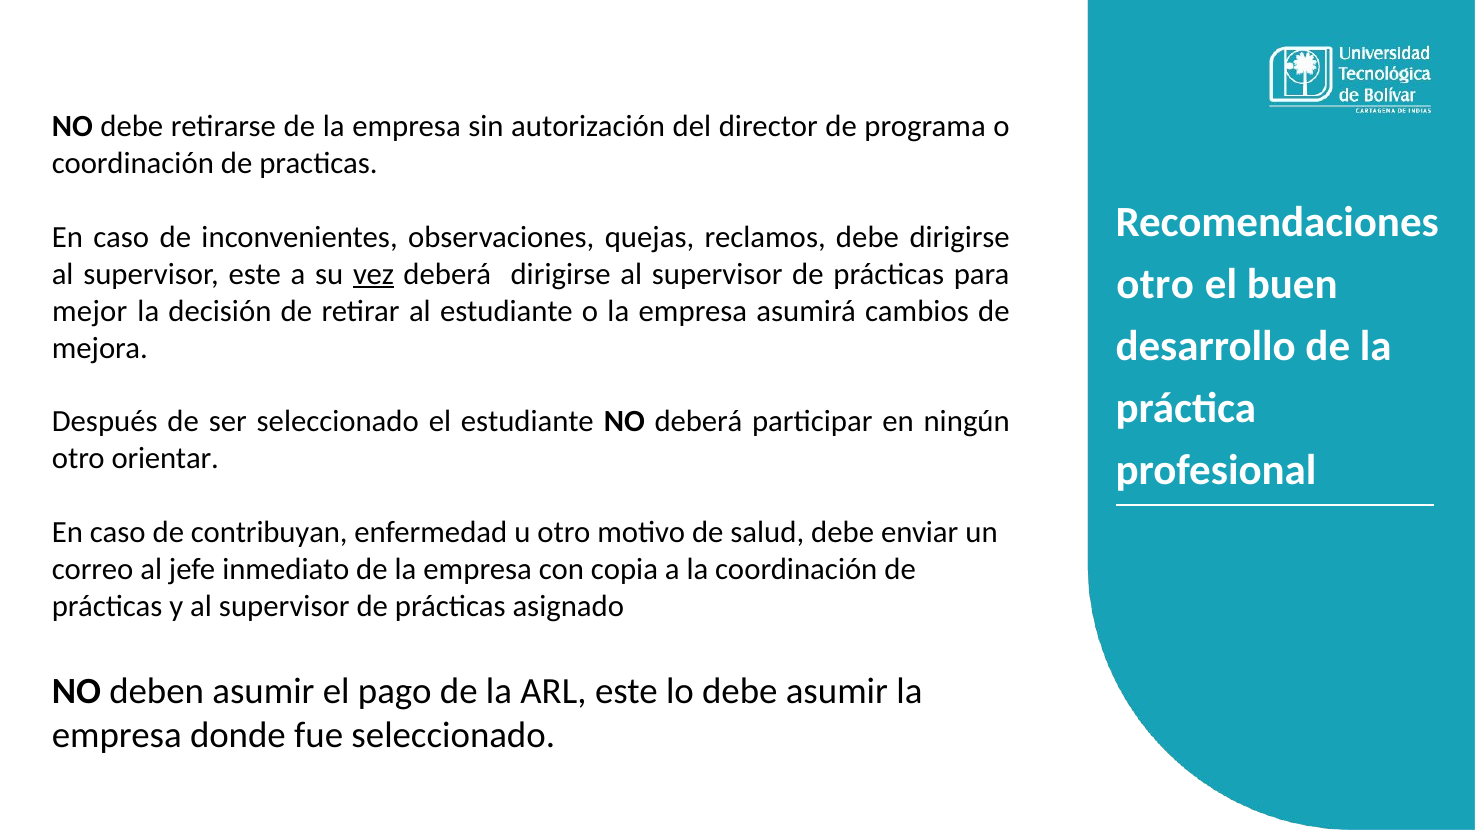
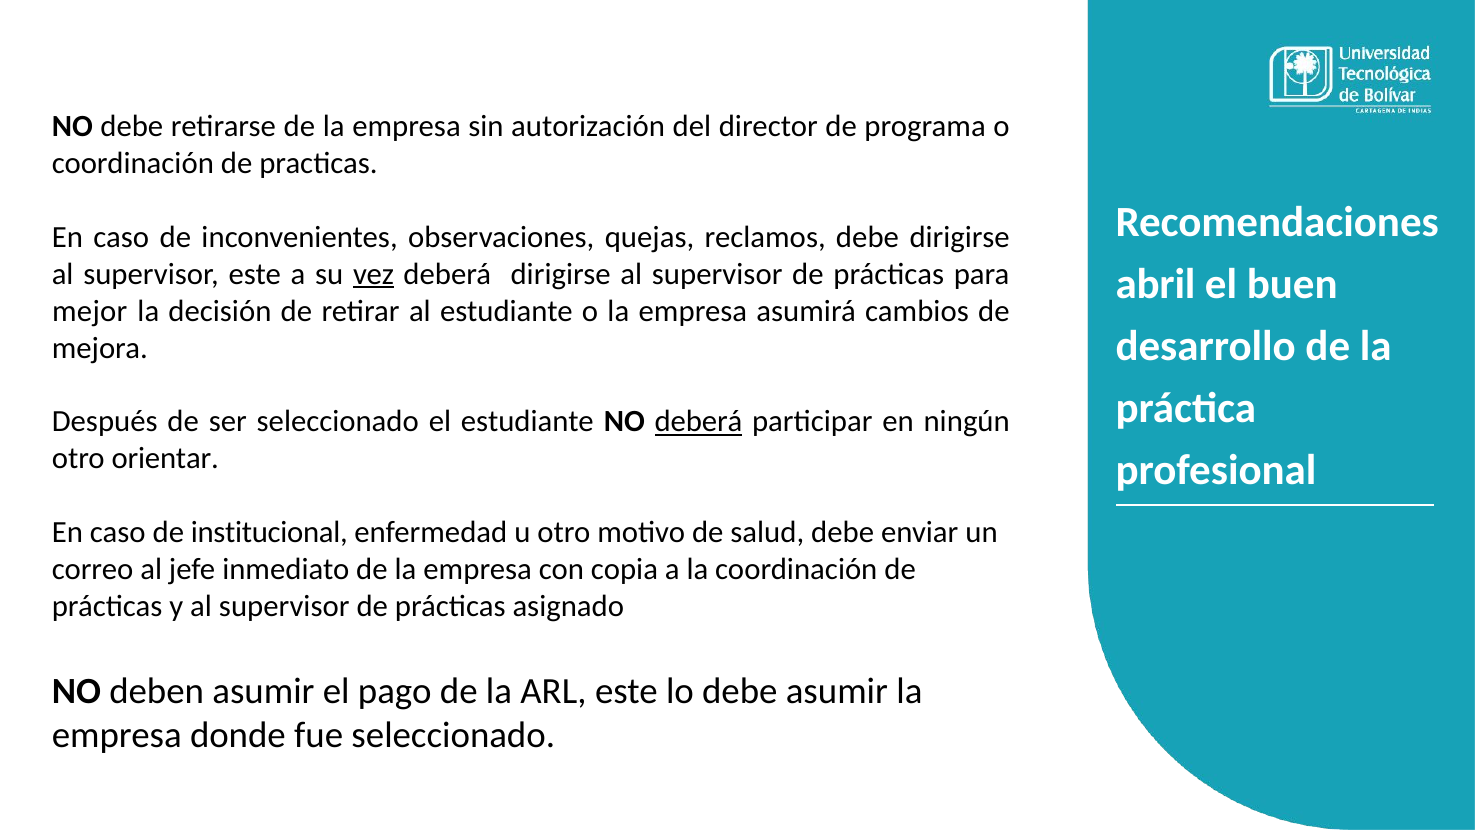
otro at (1155, 284): otro -> abril
deberá at (699, 422) underline: none -> present
contribuyan: contribuyan -> institucional
